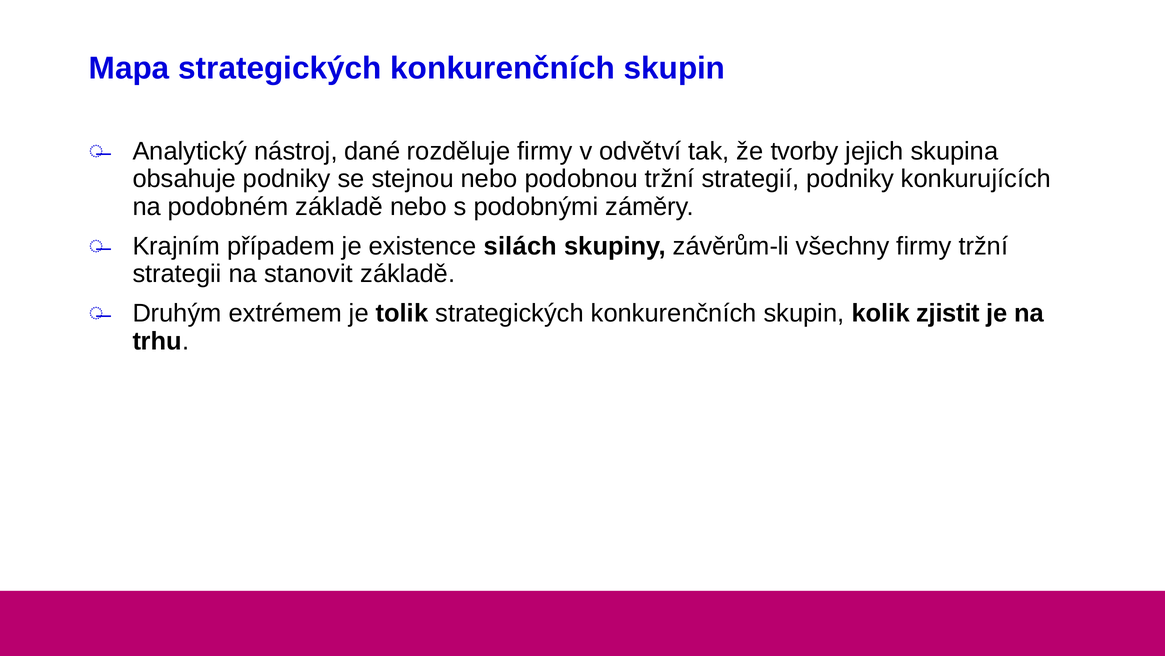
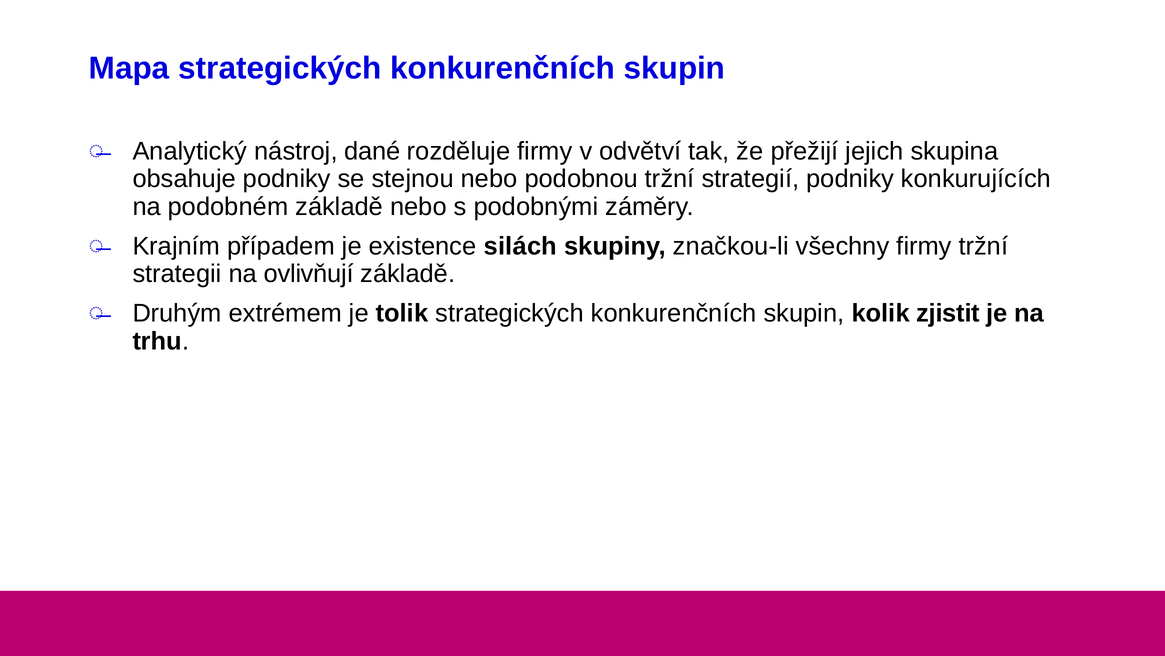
tvorby: tvorby -> přežijí
závěrům-li: závěrům-li -> značkou-li
stanovit: stanovit -> ovlivňují
